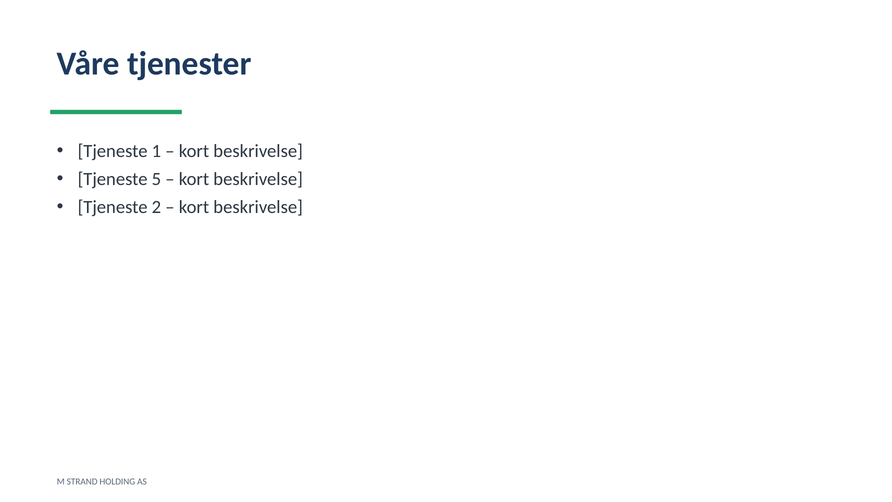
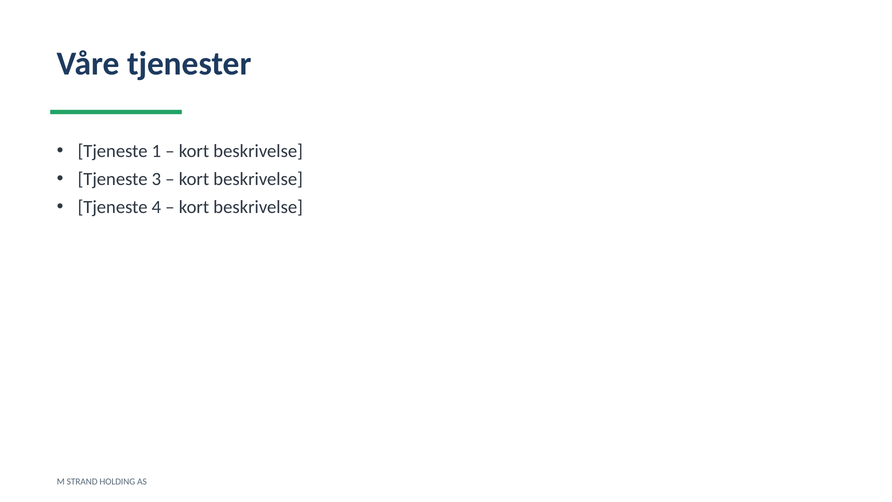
5: 5 -> 3
2: 2 -> 4
